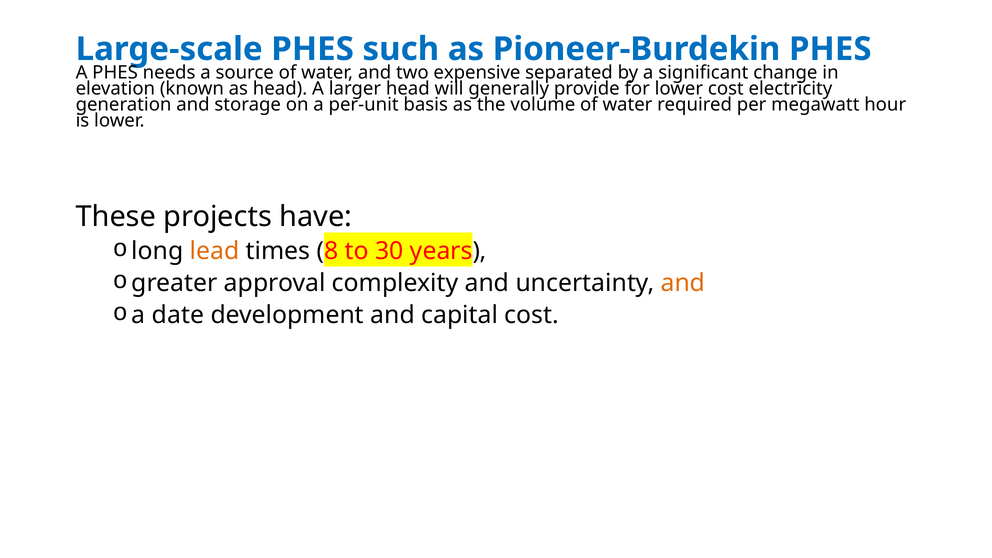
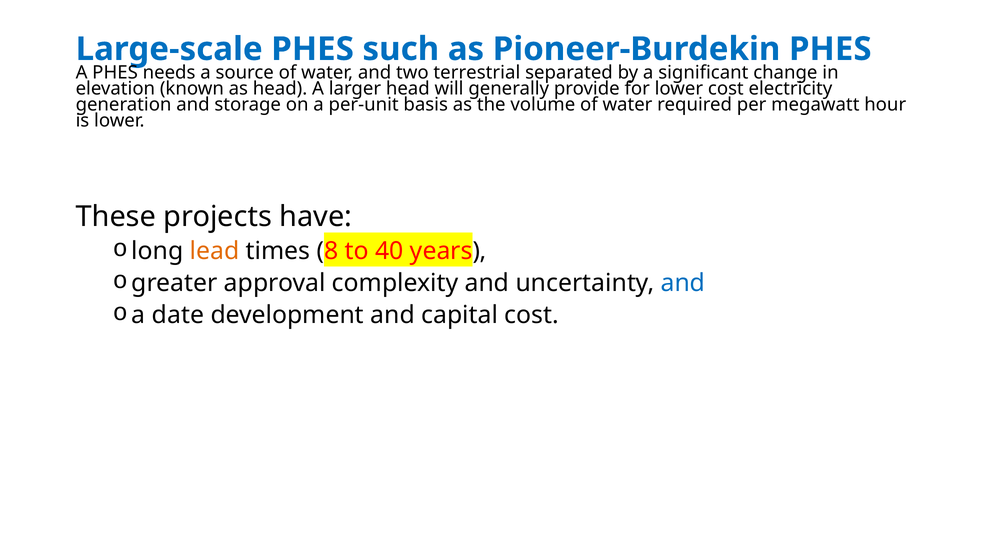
expensive: expensive -> terrestrial
30: 30 -> 40
and at (683, 283) colour: orange -> blue
